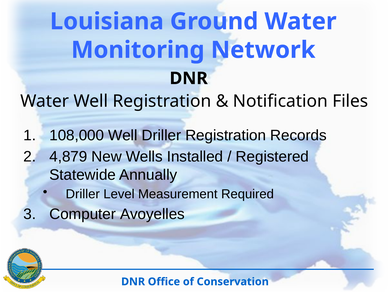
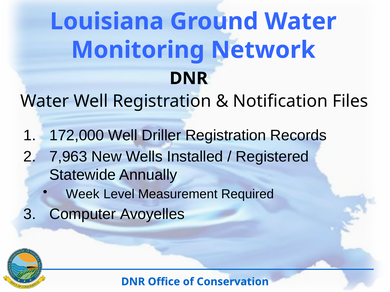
108,000: 108,000 -> 172,000
4,879: 4,879 -> 7,963
Driller at (83, 194): Driller -> Week
